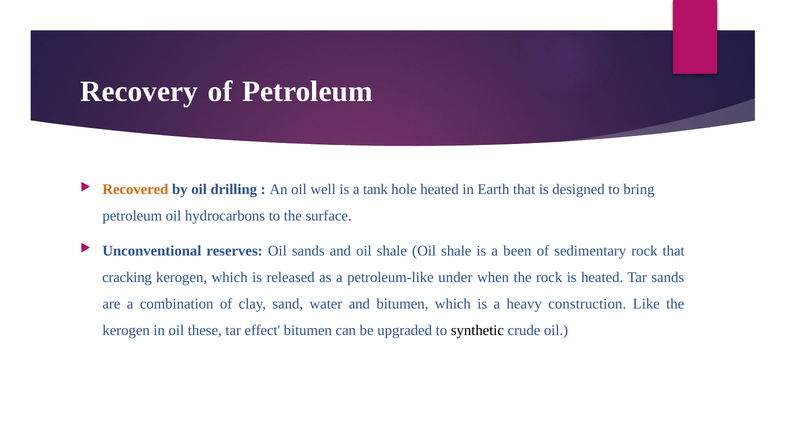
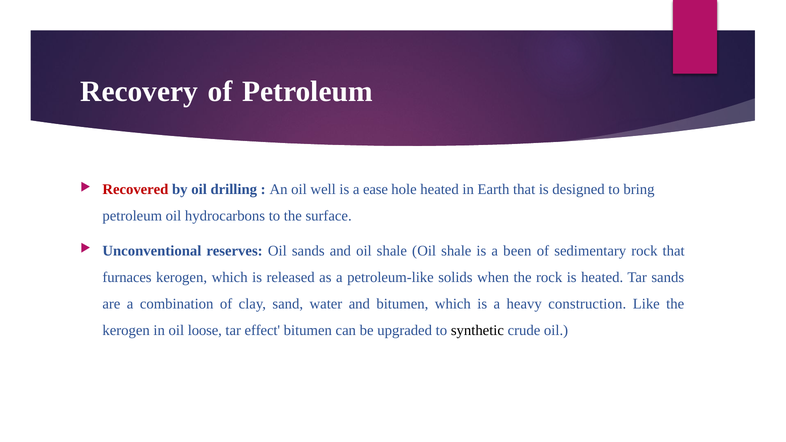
Recovered colour: orange -> red
tank: tank -> ease
cracking: cracking -> furnaces
under: under -> solids
these: these -> loose
